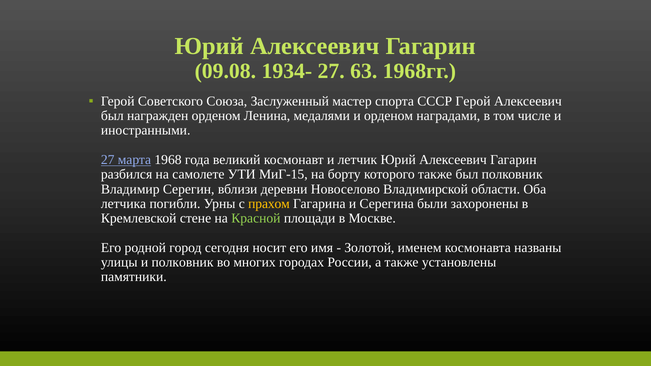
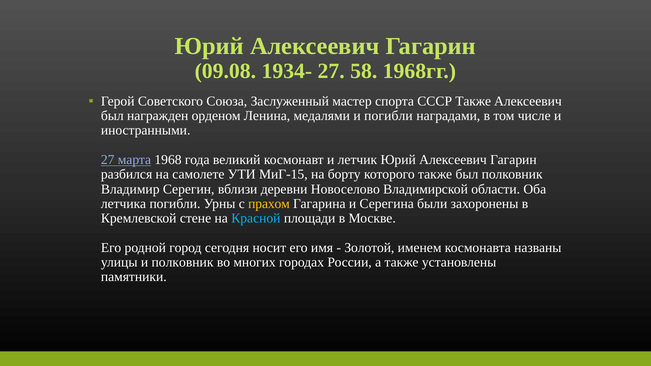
63: 63 -> 58
СССР Герой: Герой -> Также
и орденом: орденом -> погибли
Красной colour: light green -> light blue
